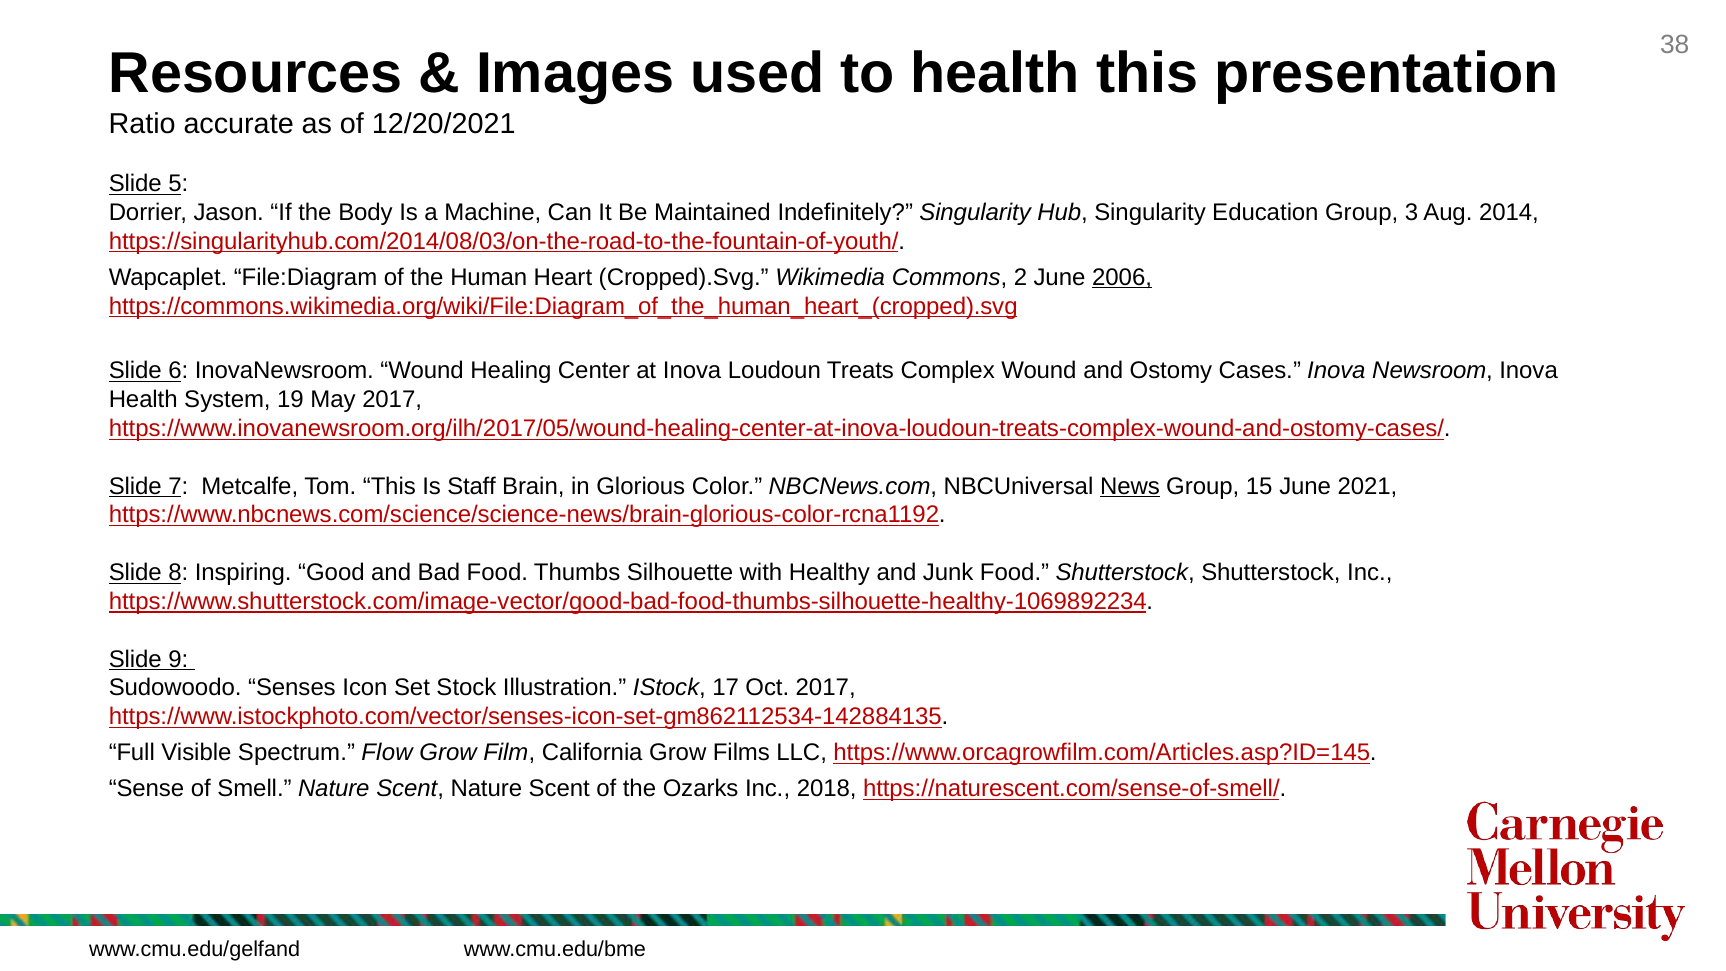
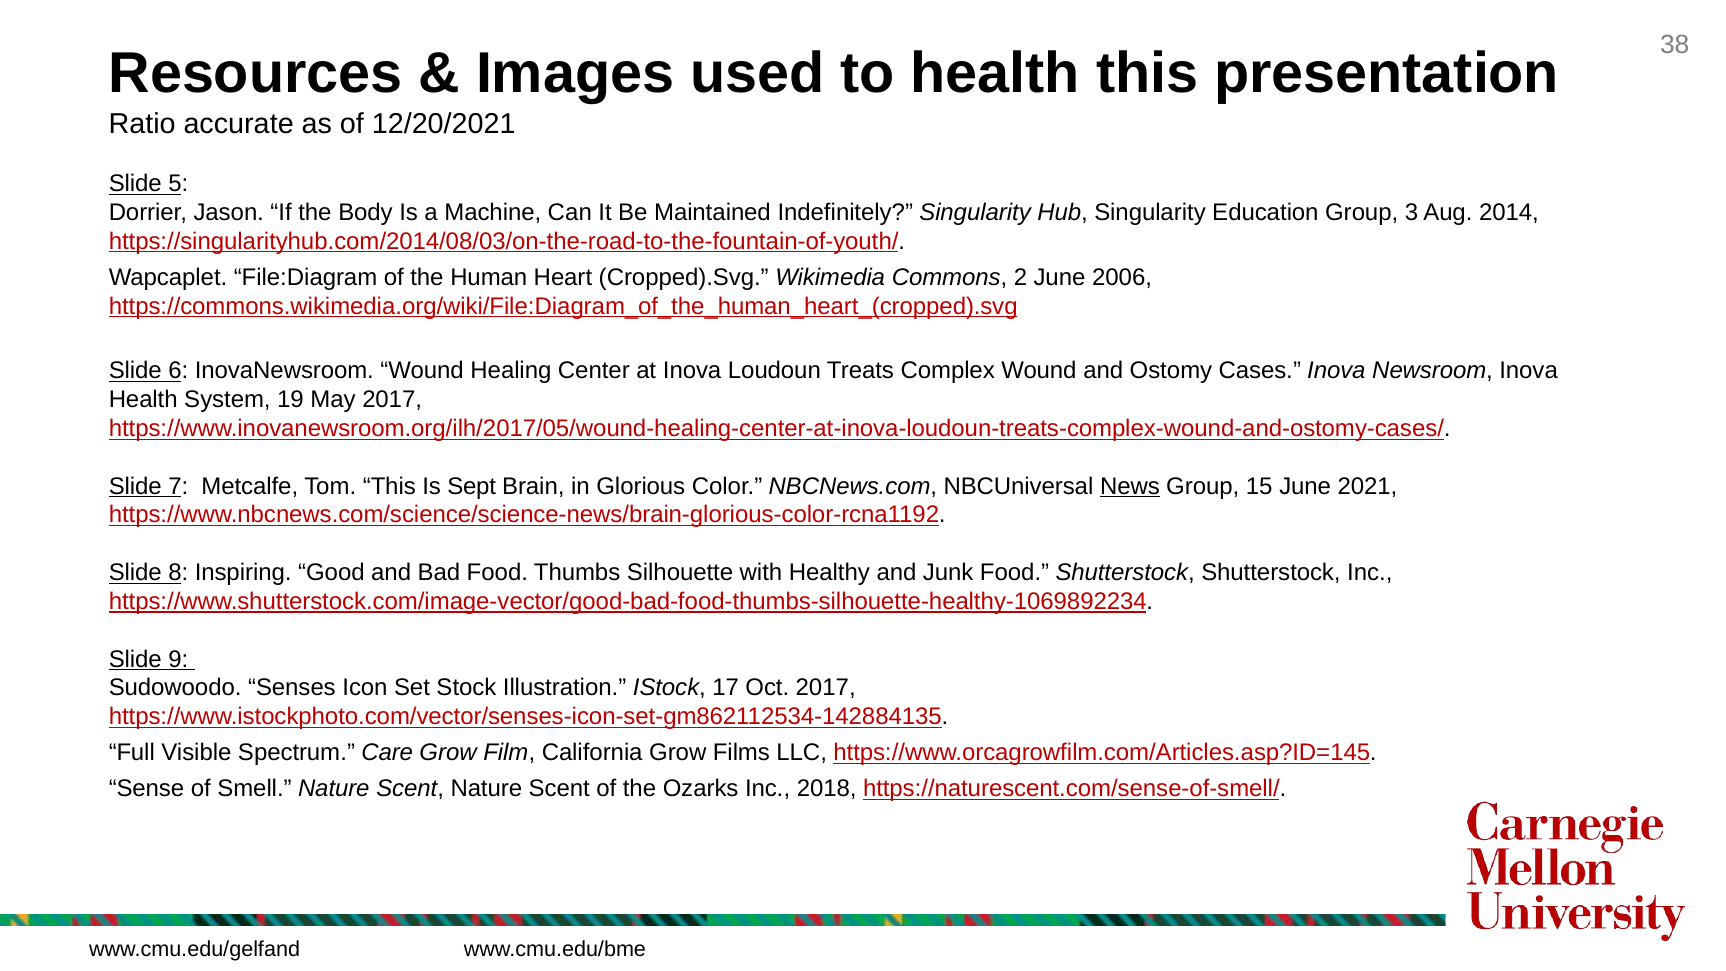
2006 underline: present -> none
Staff: Staff -> Sept
Flow: Flow -> Care
